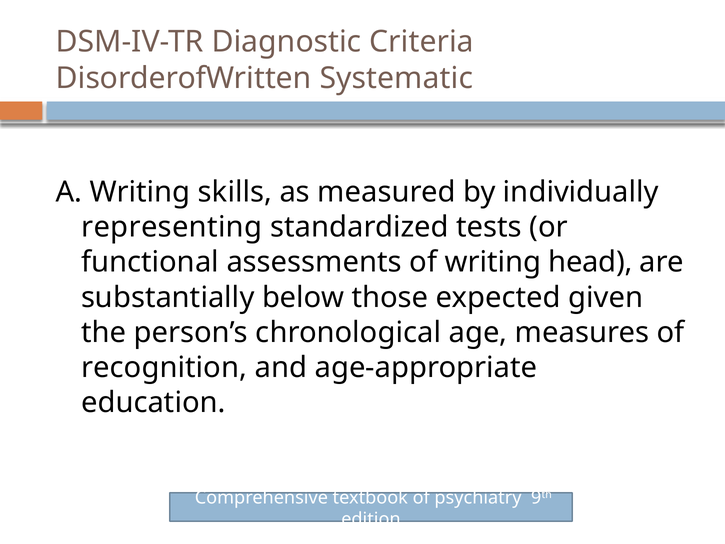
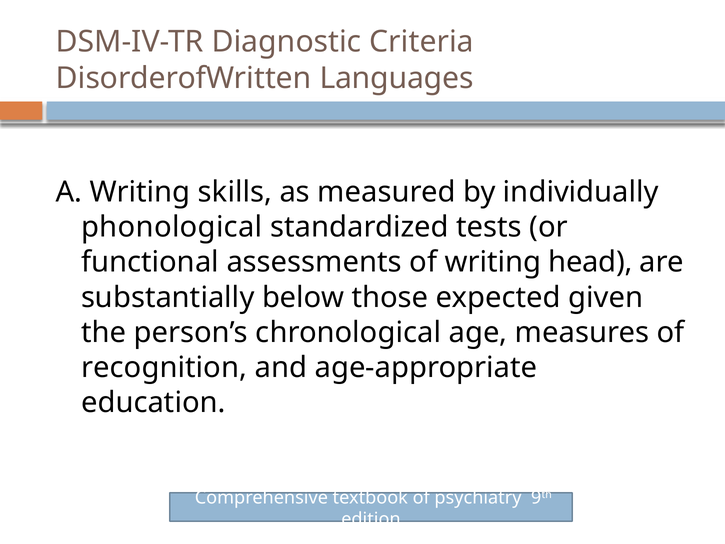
Systematic: Systematic -> Languages
representing: representing -> phonological
